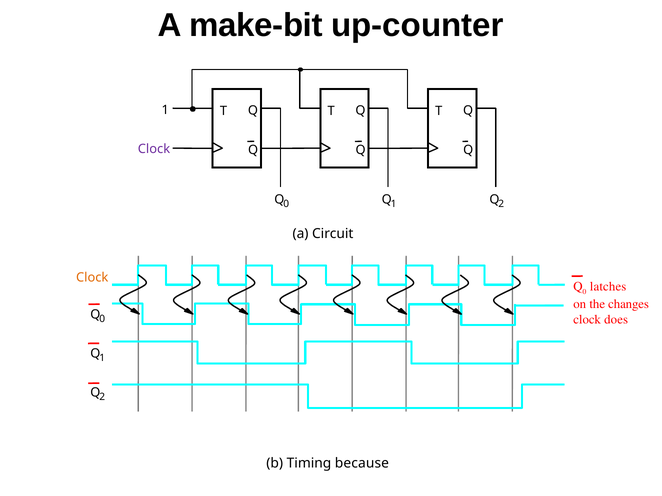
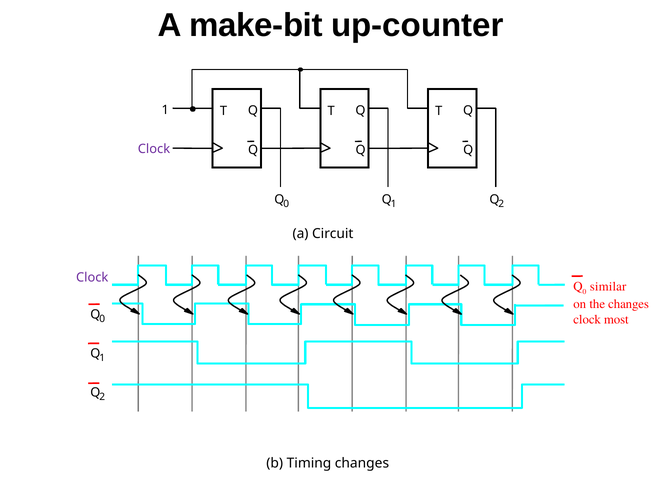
Clock at (92, 278) colour: orange -> purple
latches: latches -> similar
does: does -> most
Timing because: because -> changes
